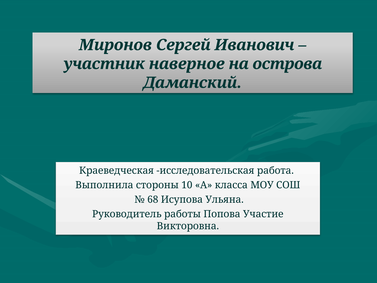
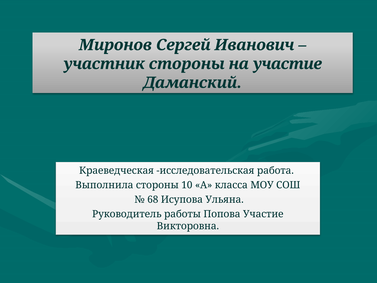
участник наверное: наверное -> стороны
на острова: острова -> участие
